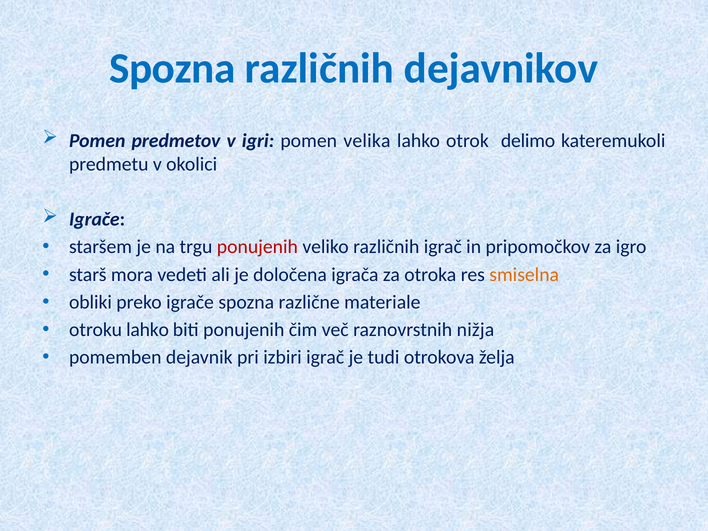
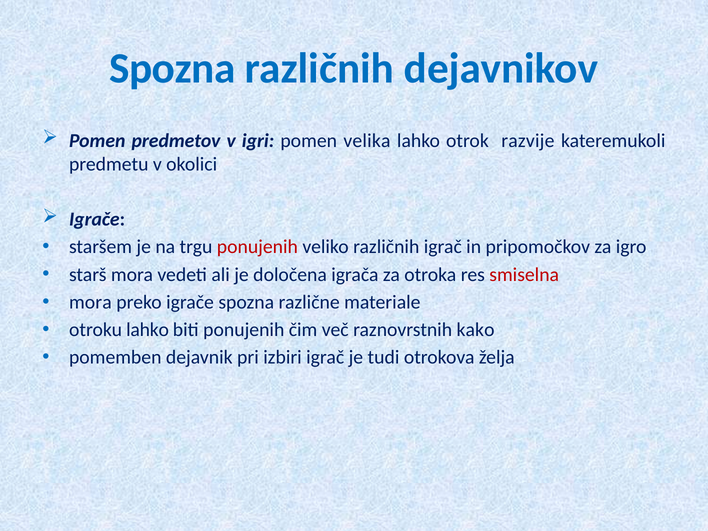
delimo: delimo -> razvije
smiselna colour: orange -> red
obliki at (90, 302): obliki -> mora
nižja: nižja -> kako
